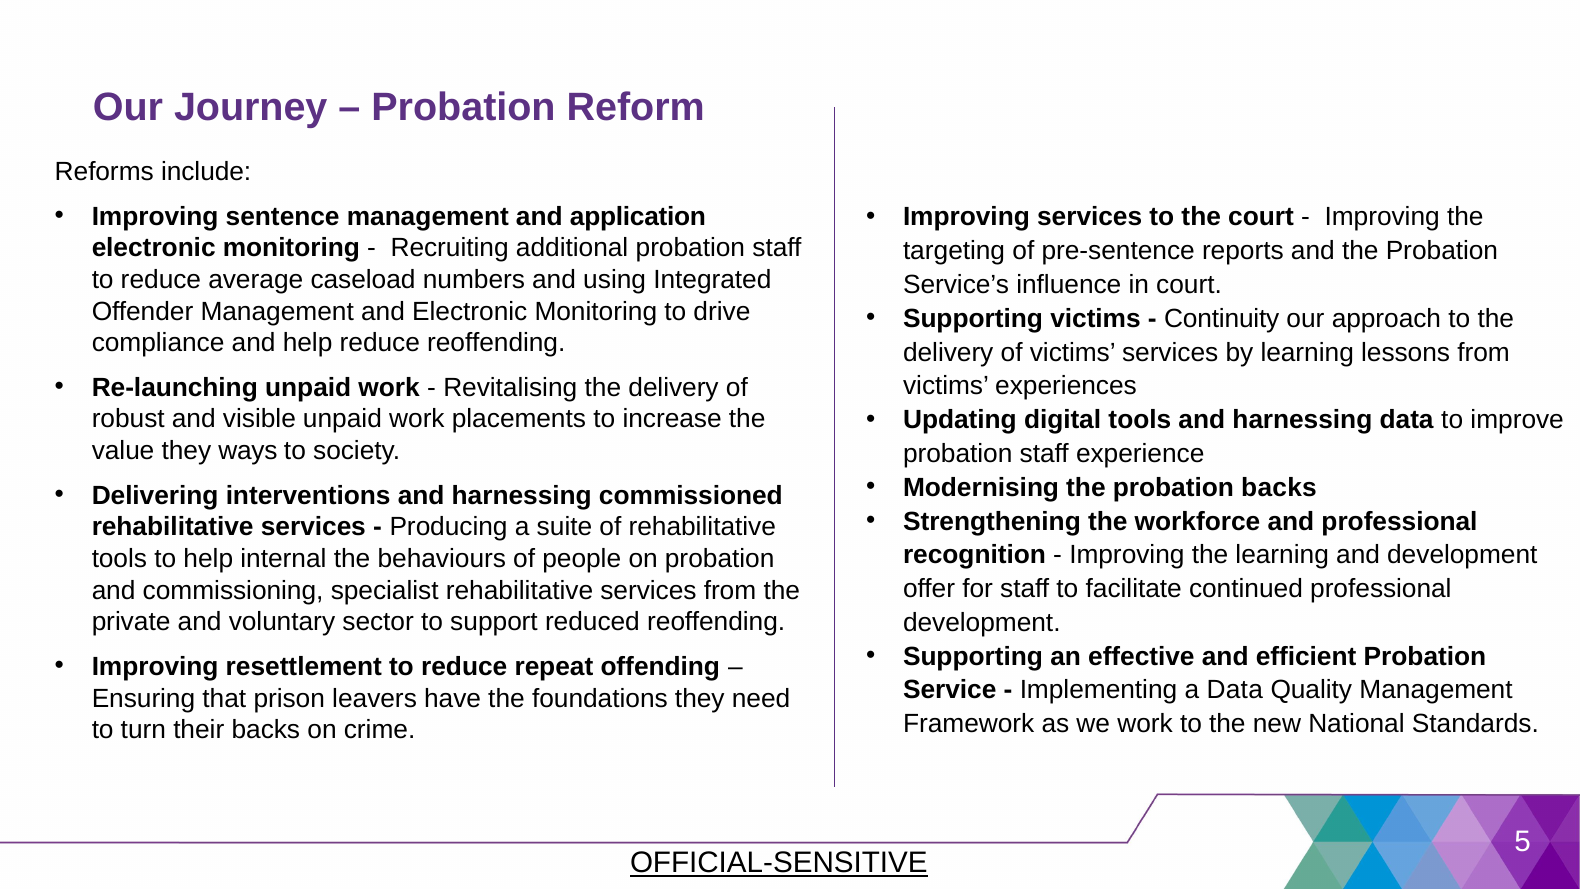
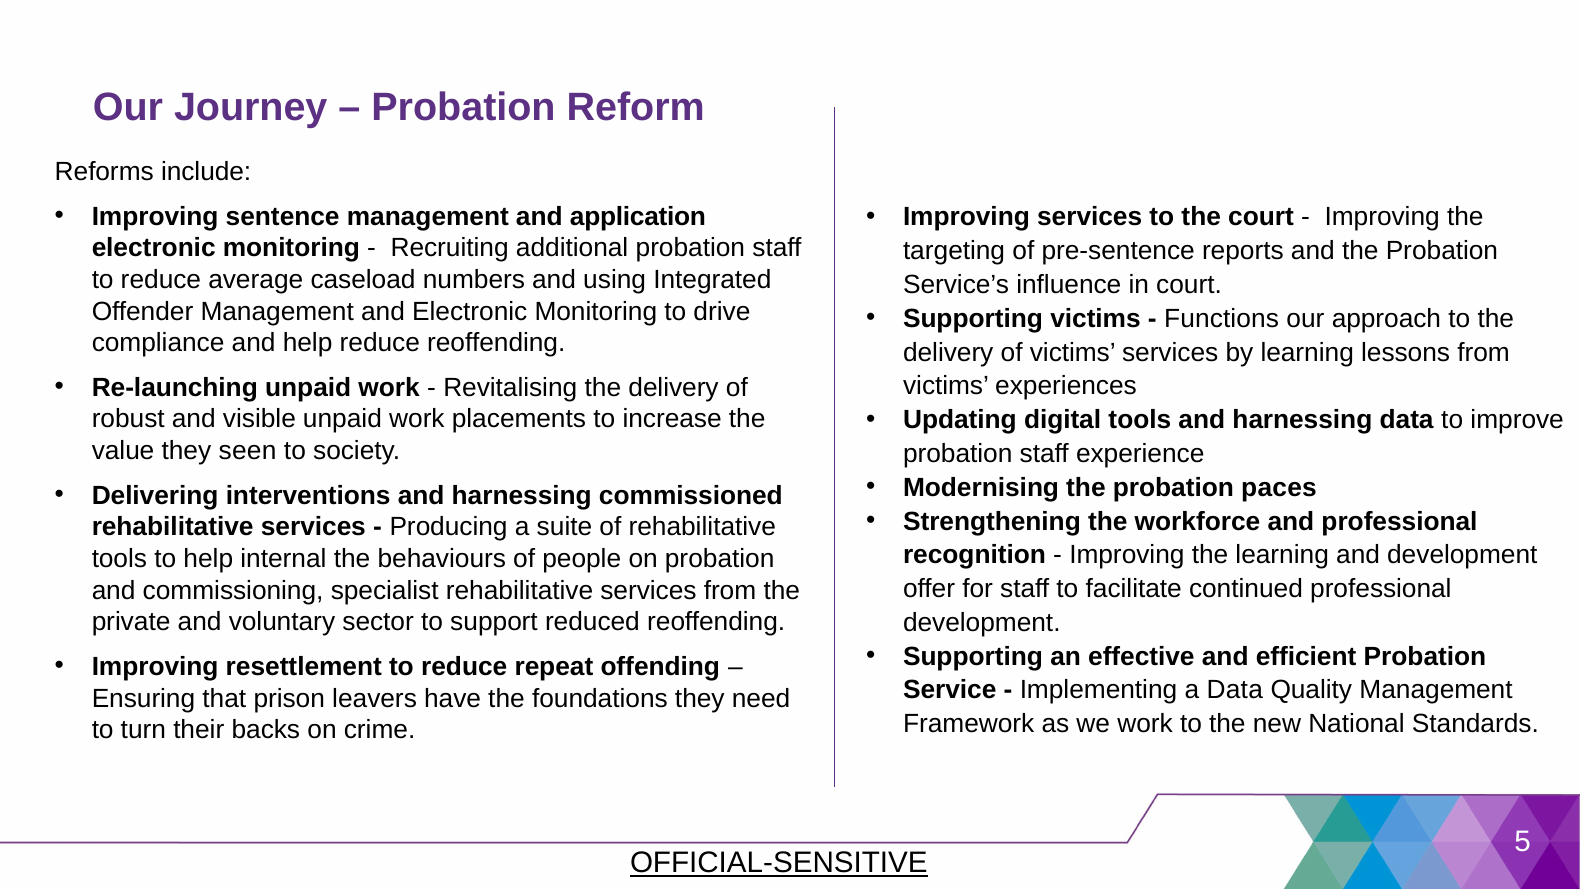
Continuity: Continuity -> Functions
ways: ways -> seen
probation backs: backs -> paces
